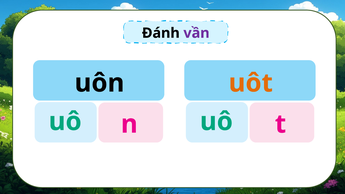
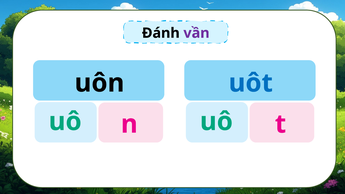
uôt colour: orange -> blue
